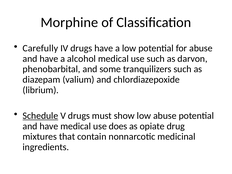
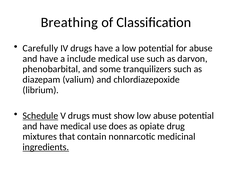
Morphine: Morphine -> Breathing
alcohol: alcohol -> include
ingredients underline: none -> present
